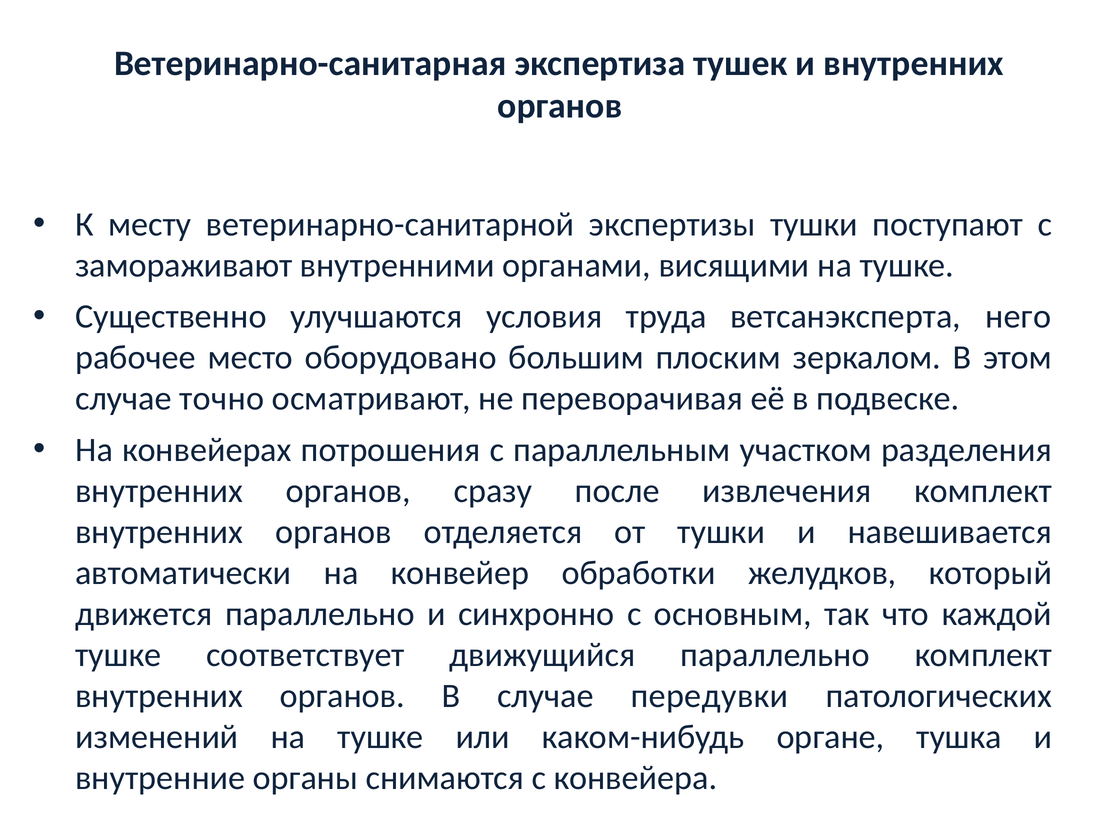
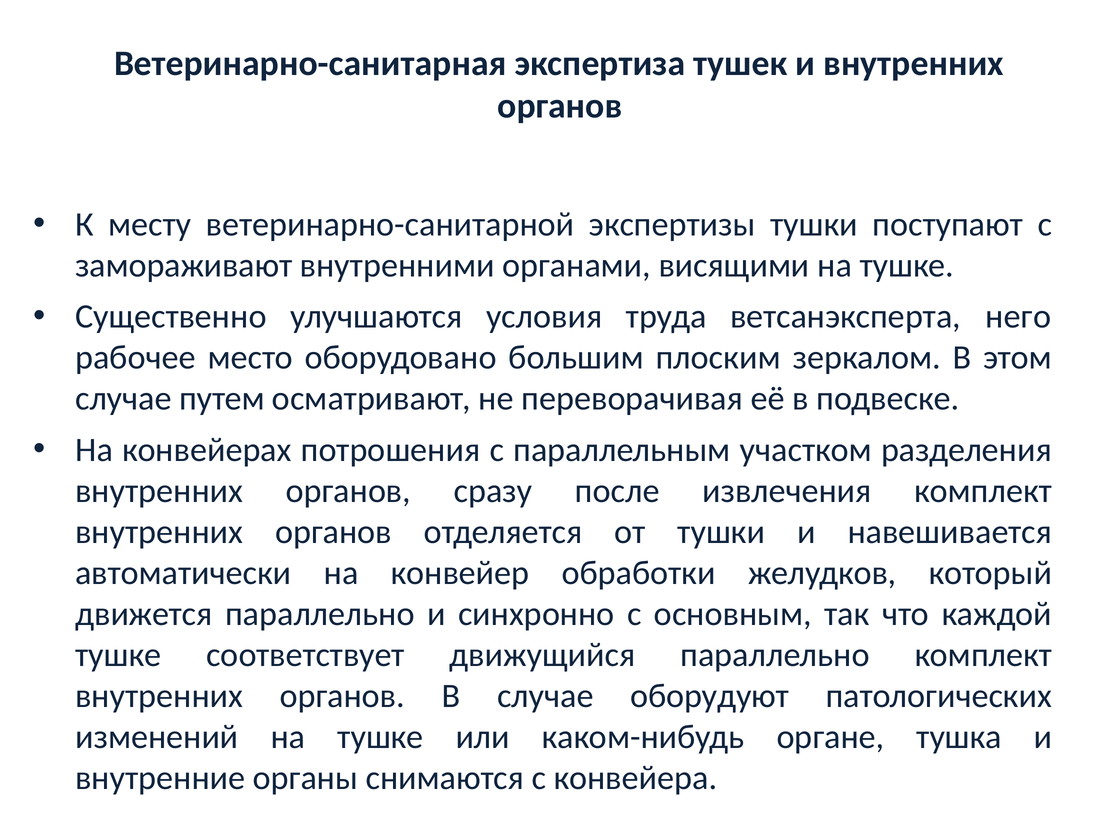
точно: точно -> путем
передувки: передувки -> оборудуют
